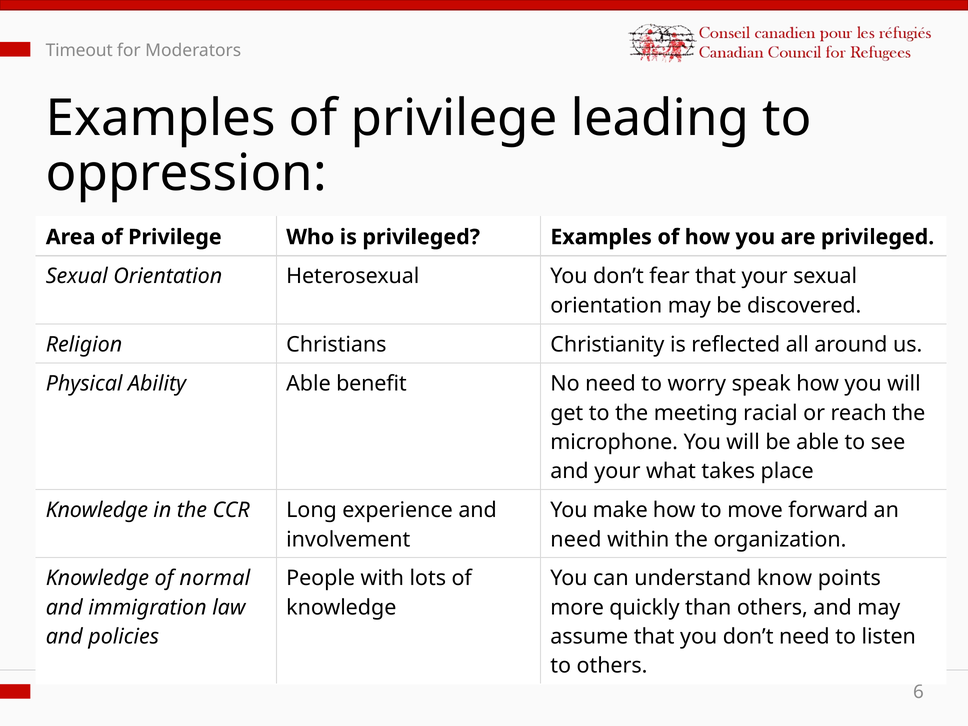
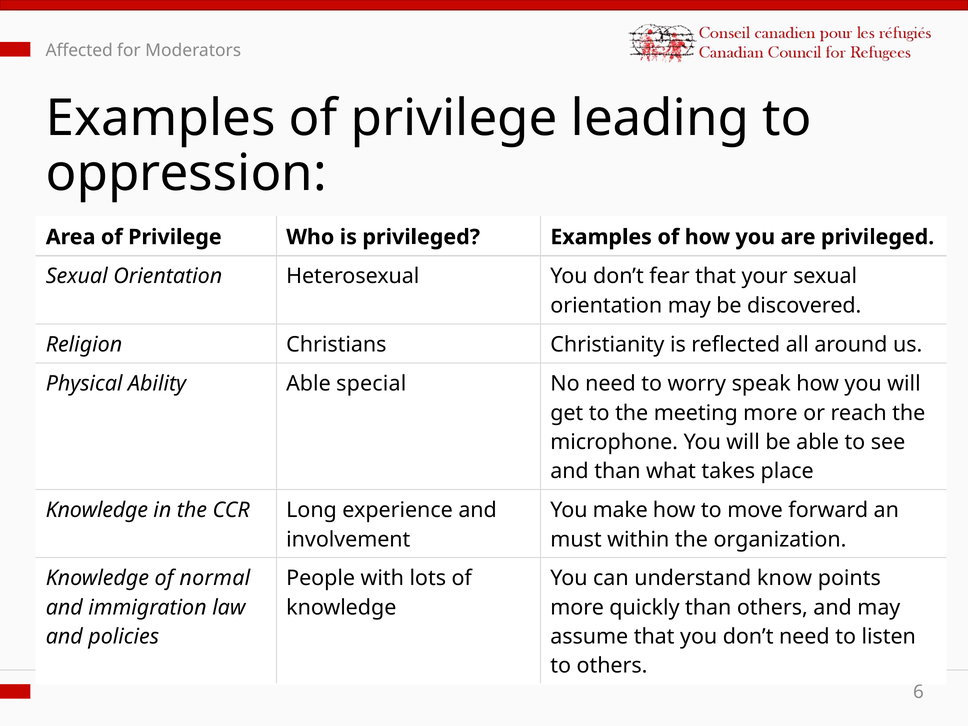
Timeout: Timeout -> Affected
benefit: benefit -> special
meeting racial: racial -> more
and your: your -> than
need at (576, 539): need -> must
